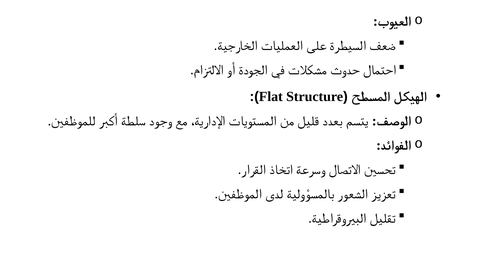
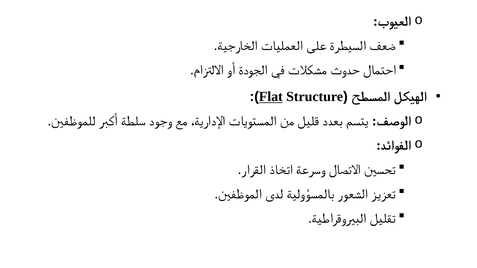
Flat underline: none -> present
